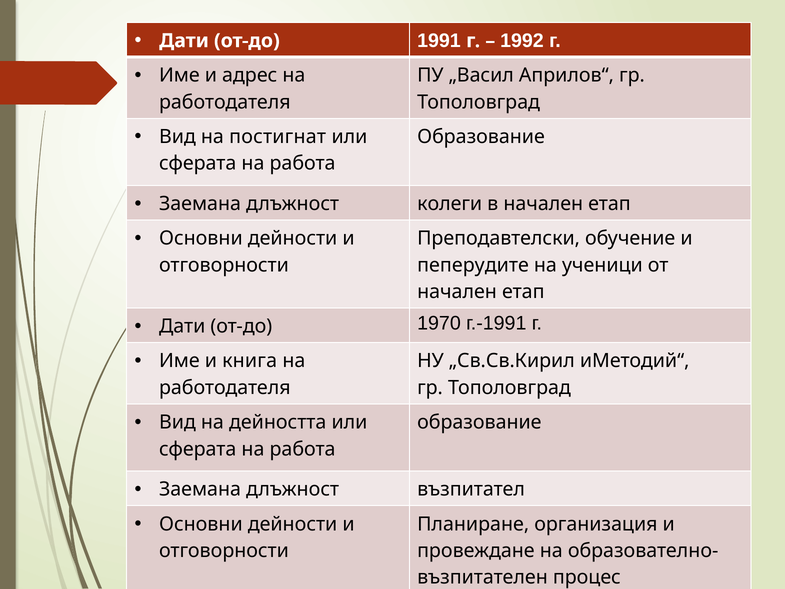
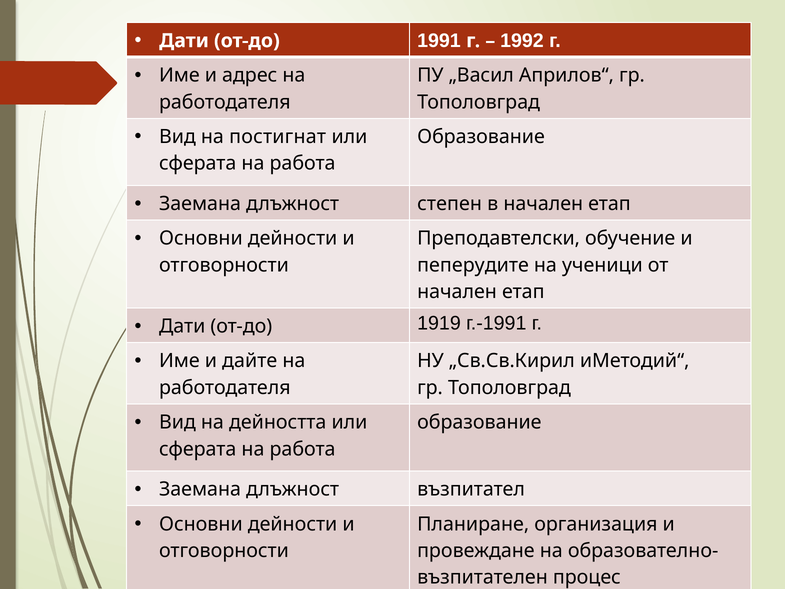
колеги: колеги -> степен
1970: 1970 -> 1919
книга: книга -> дайте
